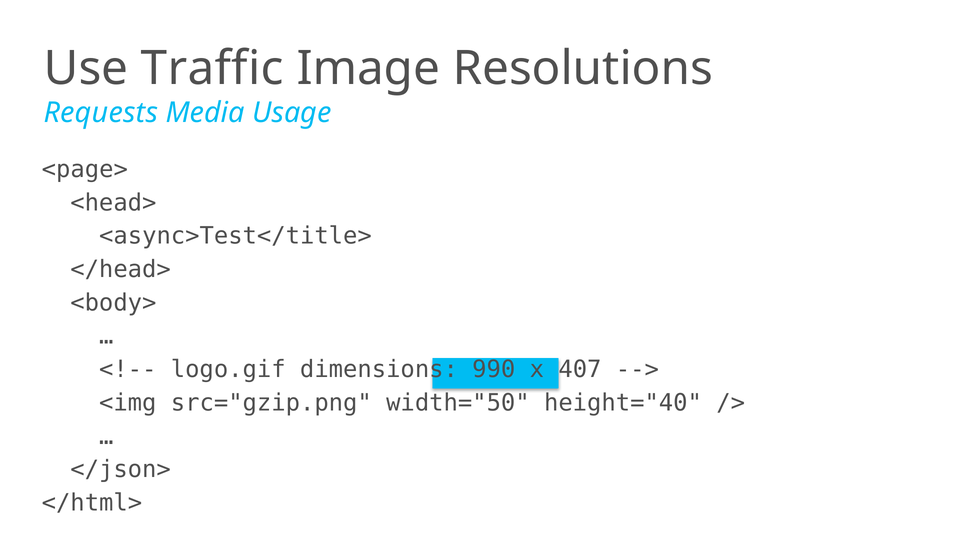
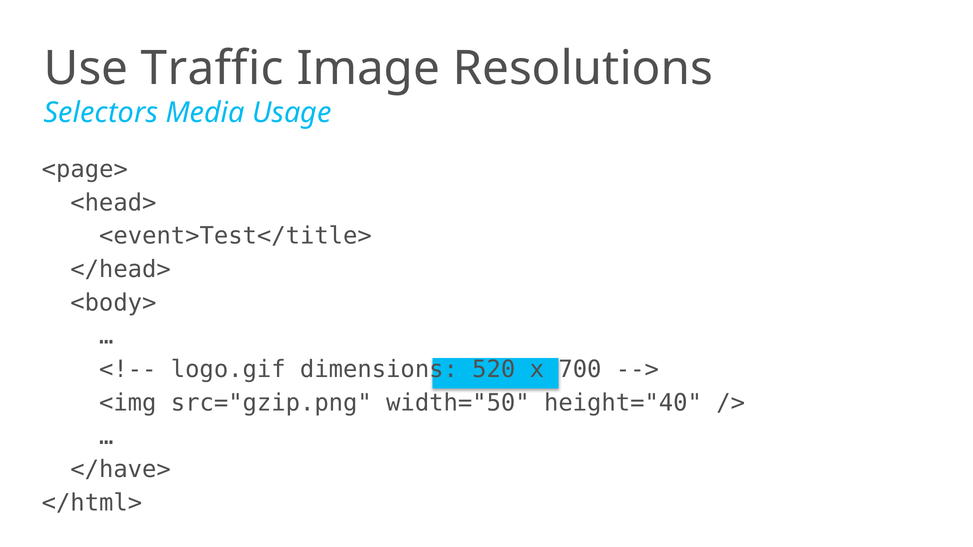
Requests: Requests -> Selectors
<async>Test</title>: <async>Test</title> -> <event>Test</title>
990: 990 -> 520
407: 407 -> 700
</json>: </json> -> </have>
